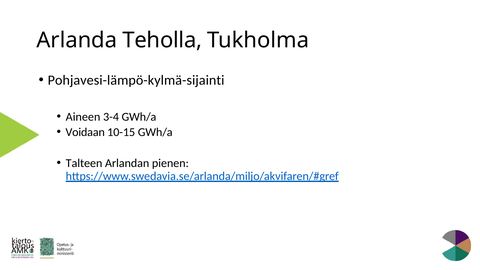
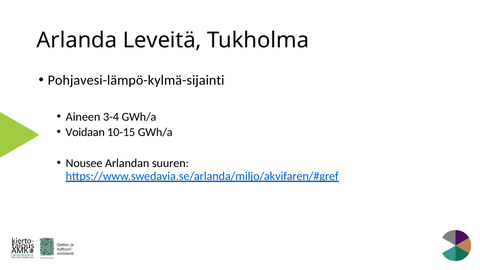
Teholla: Teholla -> Leveitä
Talteen: Talteen -> Nousee
pienen: pienen -> suuren
